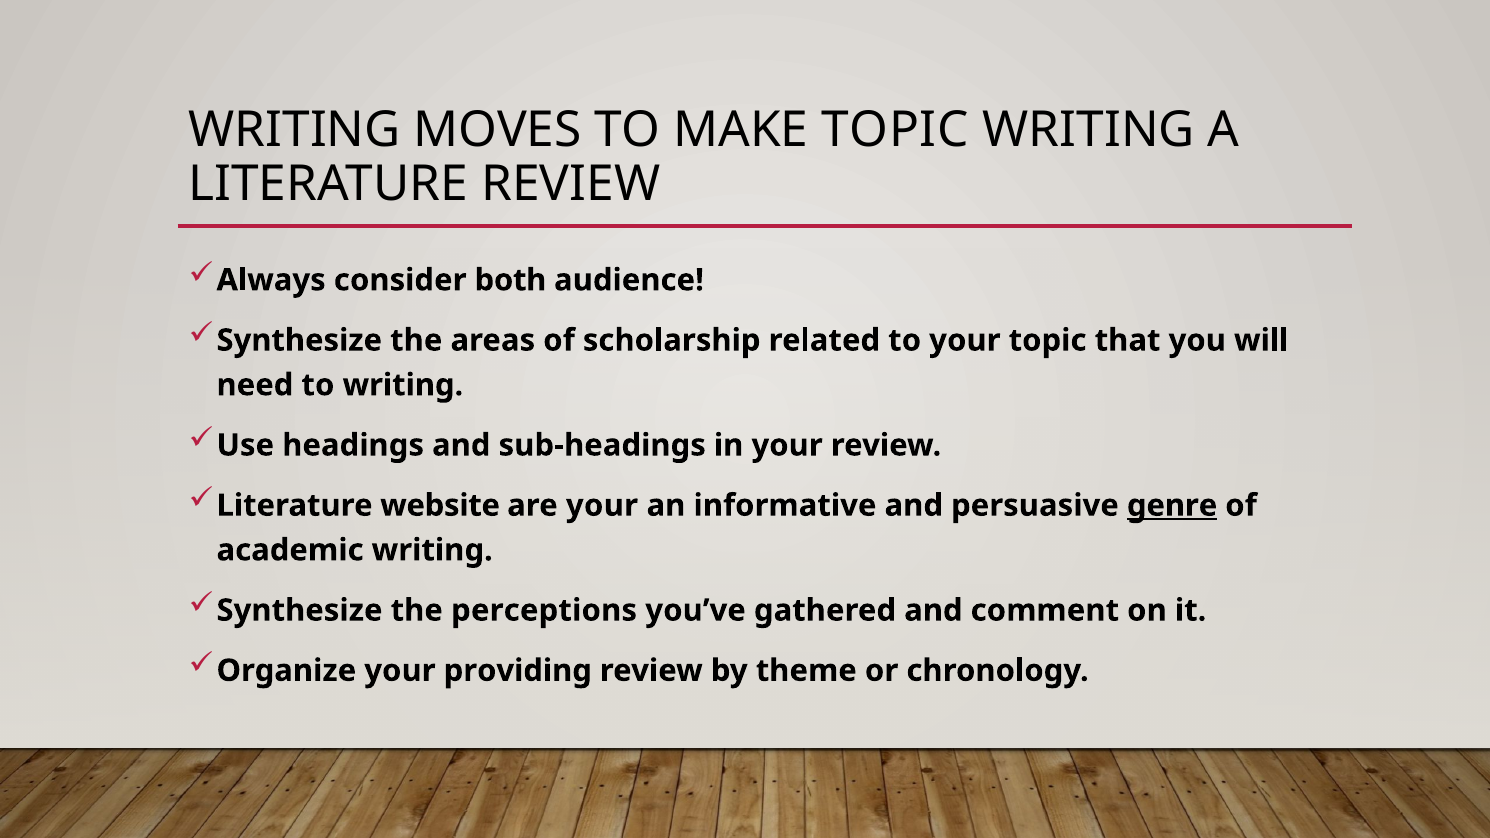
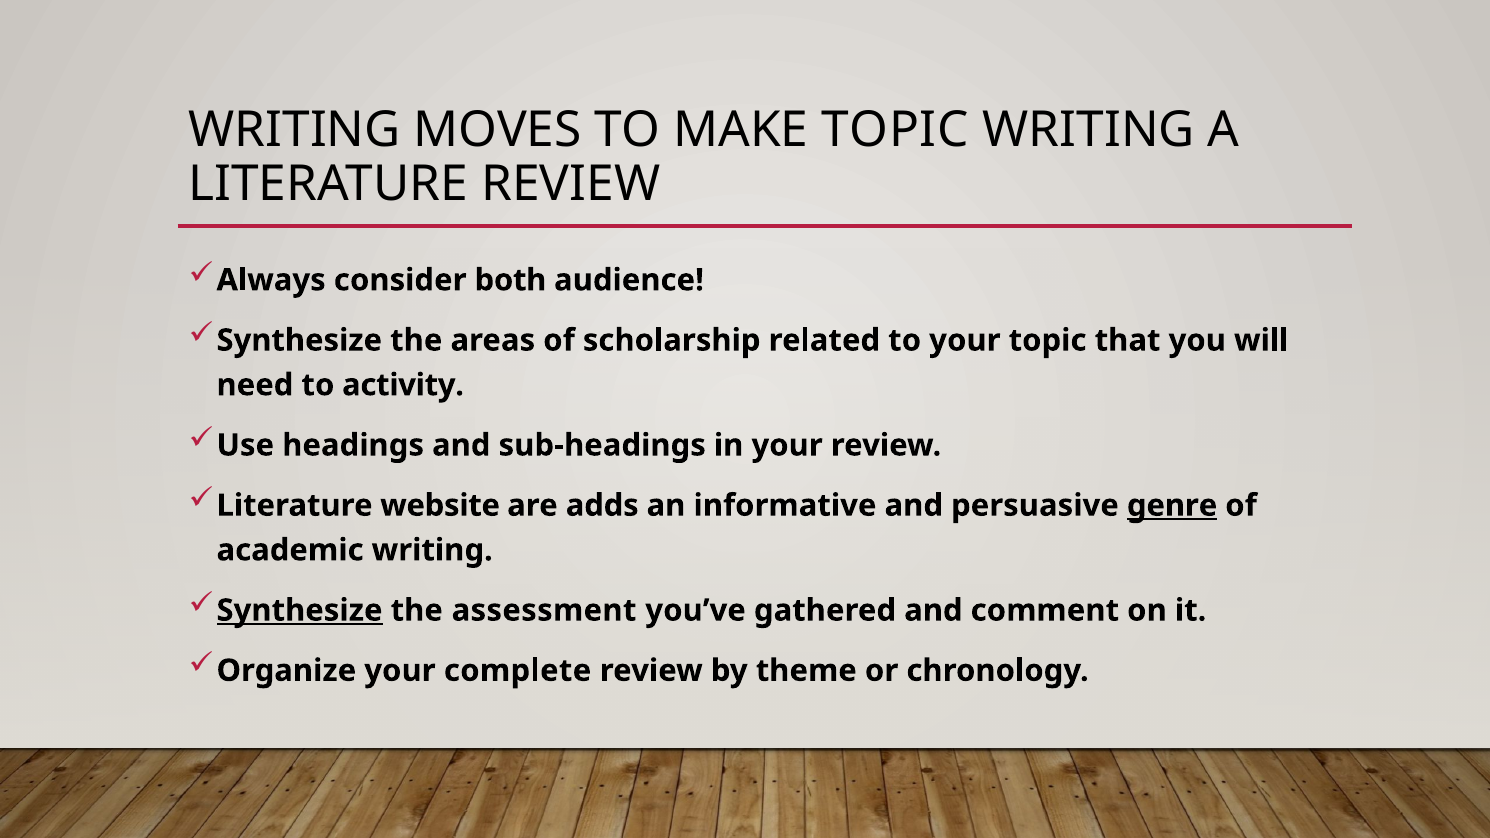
to writing: writing -> activity
are your: your -> adds
Synthesize at (300, 610) underline: none -> present
perceptions: perceptions -> assessment
providing: providing -> complete
